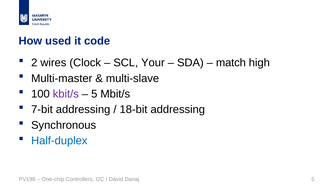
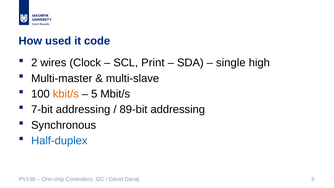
Your: Your -> Print
match: match -> single
kbit/s colour: purple -> orange
18-bit: 18-bit -> 89-bit
